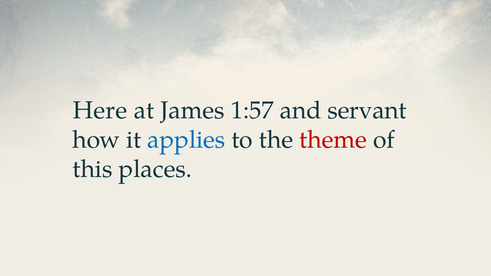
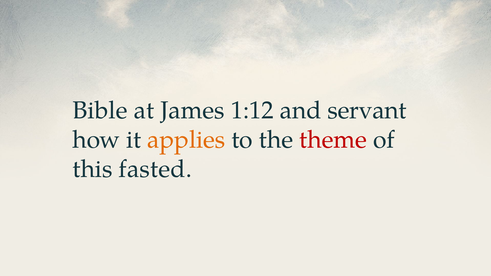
Here: Here -> Bible
1:57: 1:57 -> 1:12
applies colour: blue -> orange
places: places -> fasted
